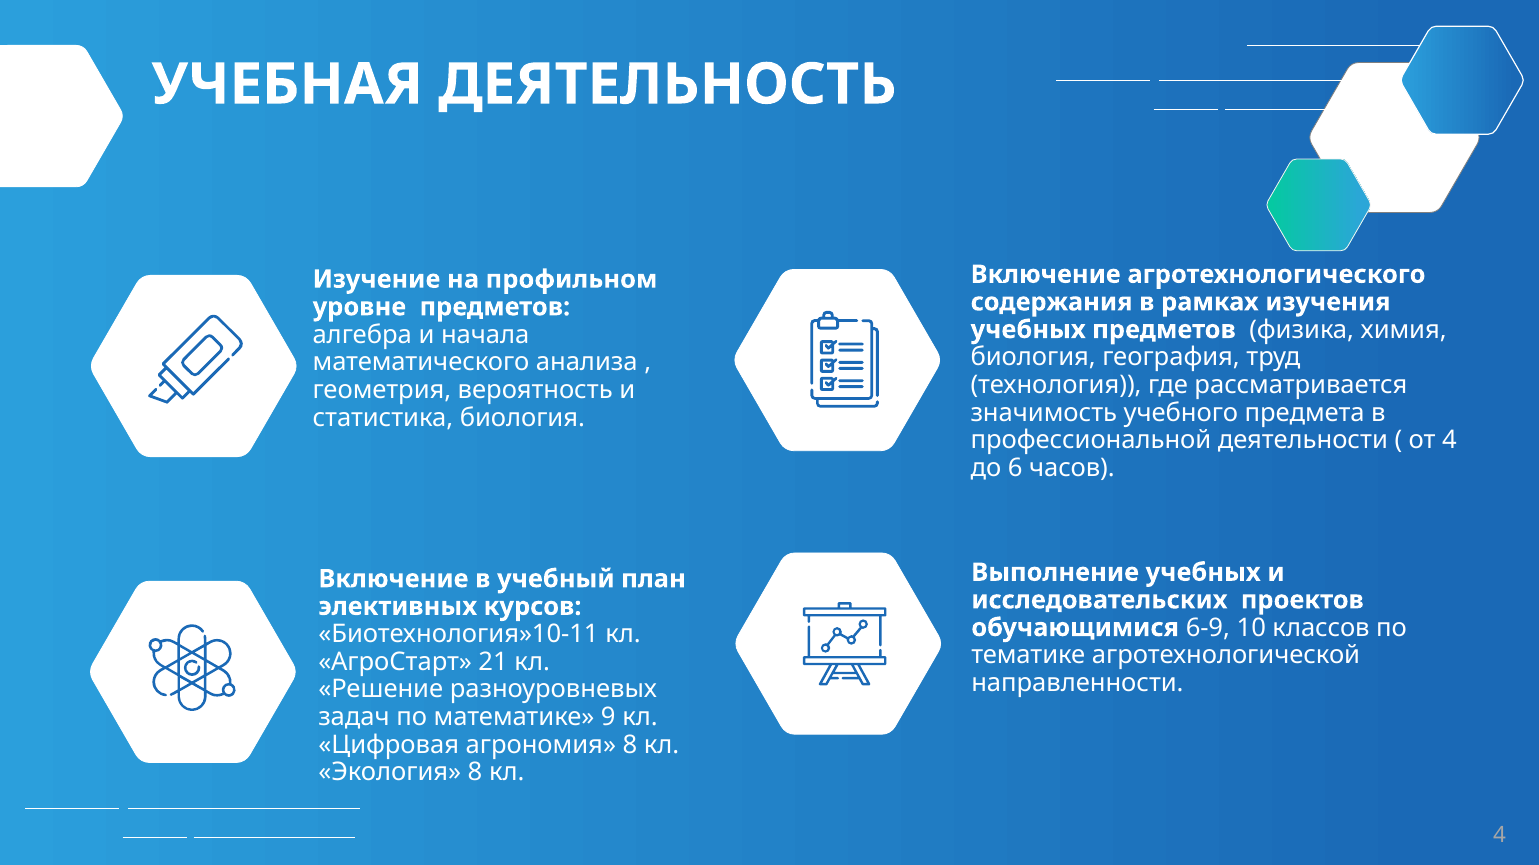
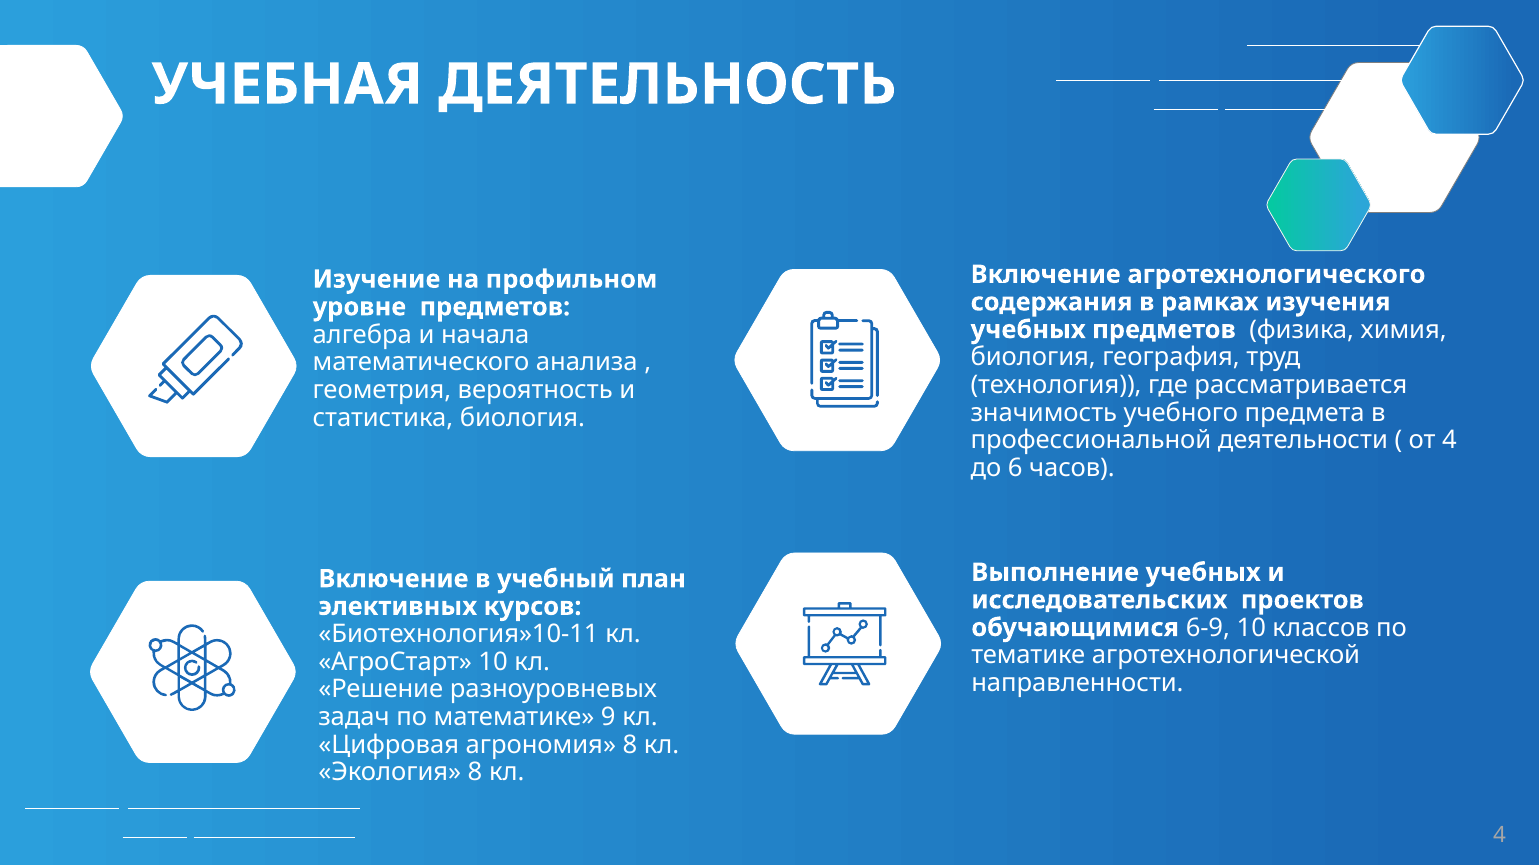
АгроСтарт 21: 21 -> 10
